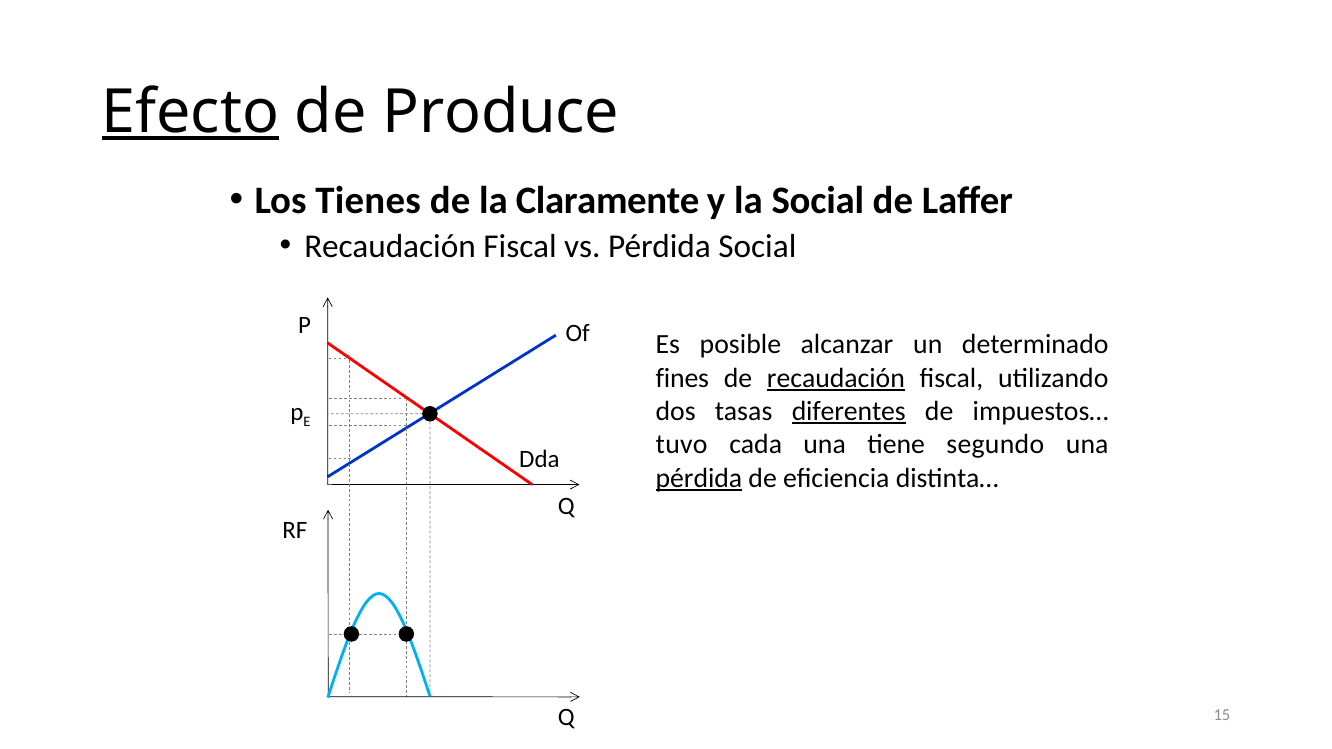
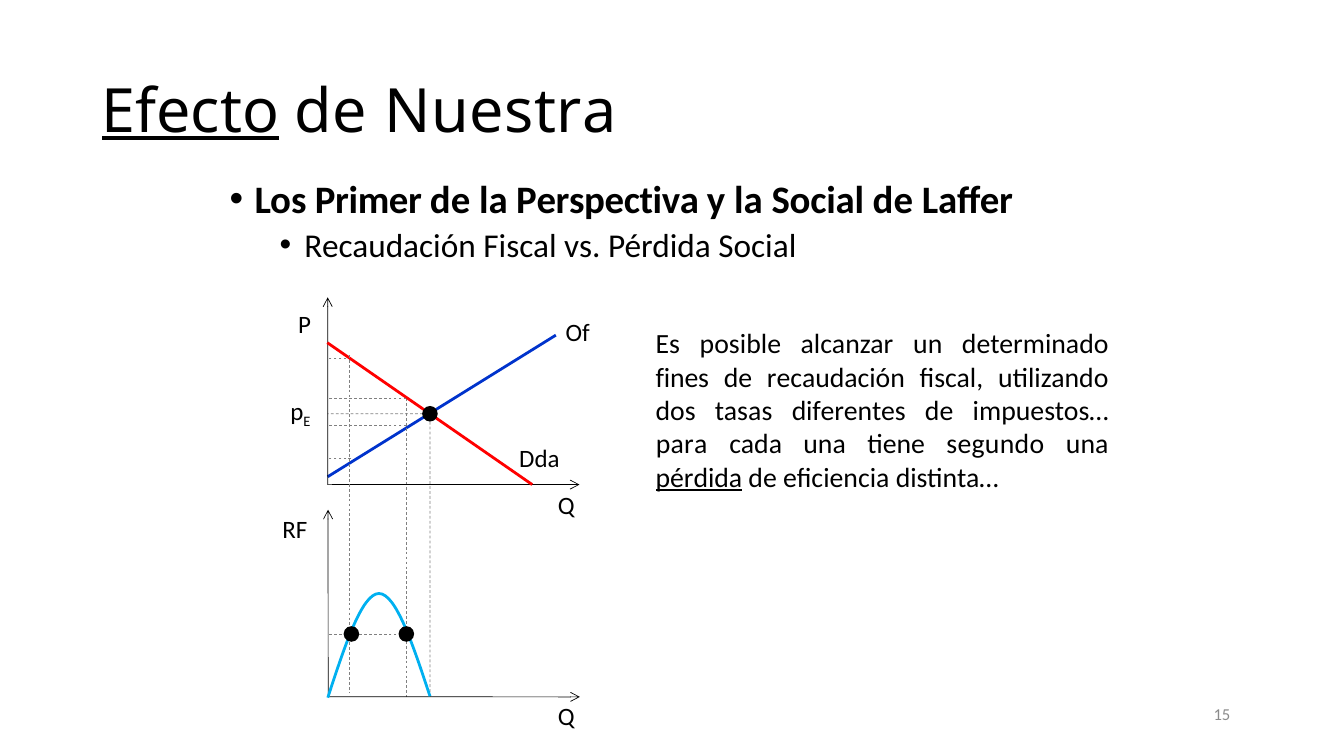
Produce: Produce -> Nuestra
Tienes: Tienes -> Primer
Claramente: Claramente -> Perspectiva
recaudación at (836, 378) underline: present -> none
diferentes underline: present -> none
tuvo: tuvo -> para
